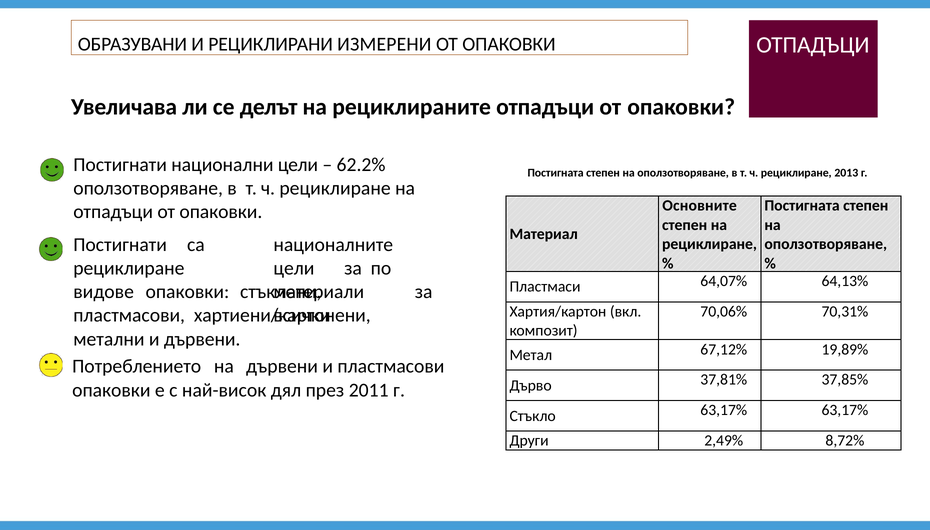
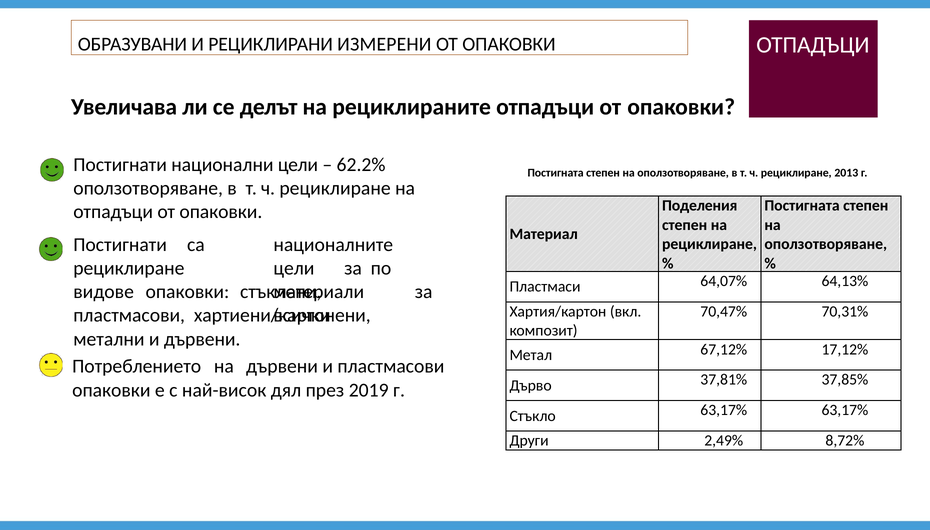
Основните: Основните -> Поделения
70,06%: 70,06% -> 70,47%
19,89%: 19,89% -> 17,12%
2011: 2011 -> 2019
